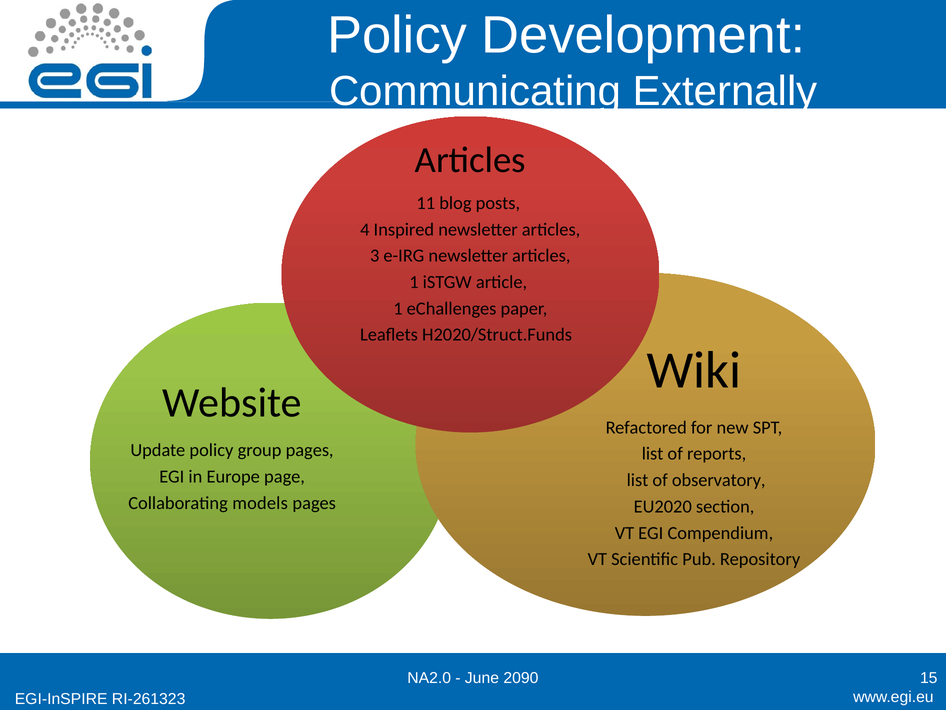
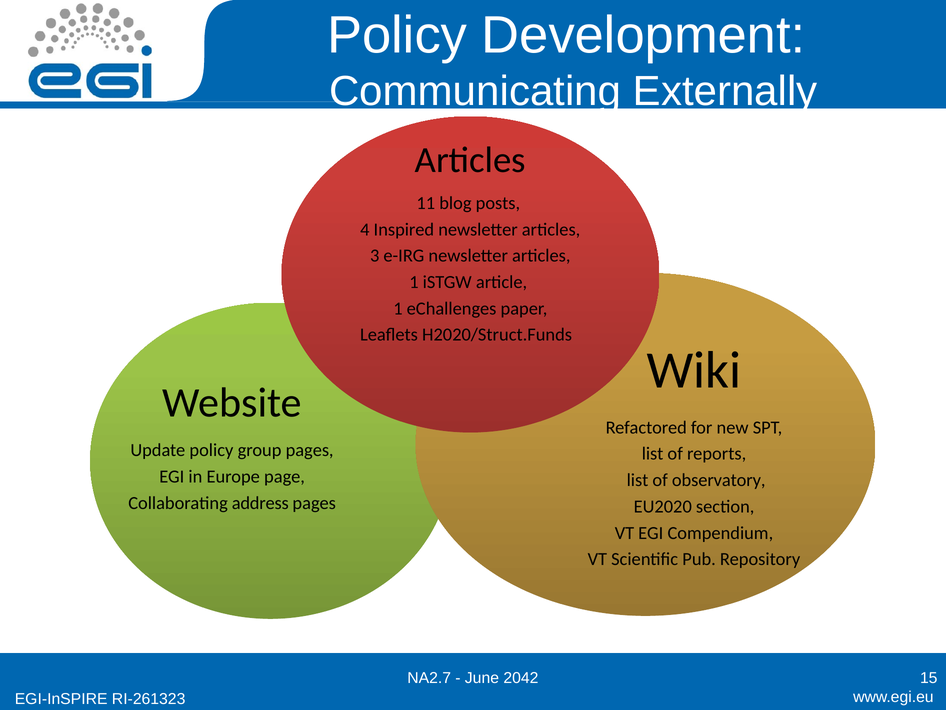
models: models -> address
NA2.0: NA2.0 -> NA2.7
2090: 2090 -> 2042
